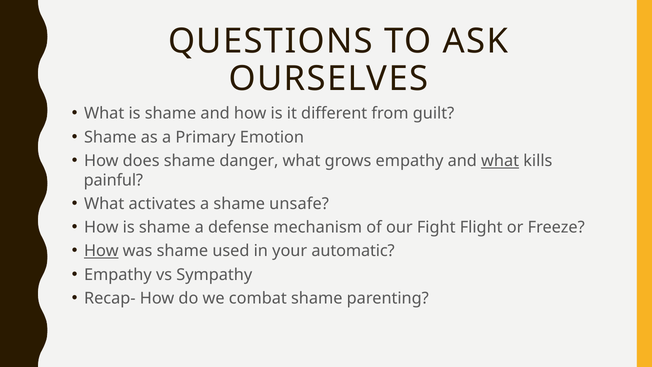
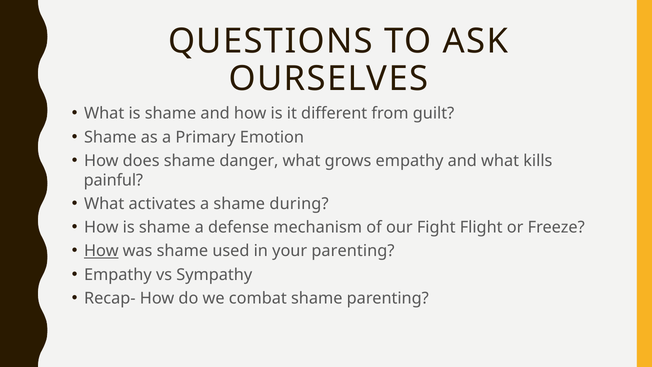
what at (500, 161) underline: present -> none
unsafe: unsafe -> during
your automatic: automatic -> parenting
